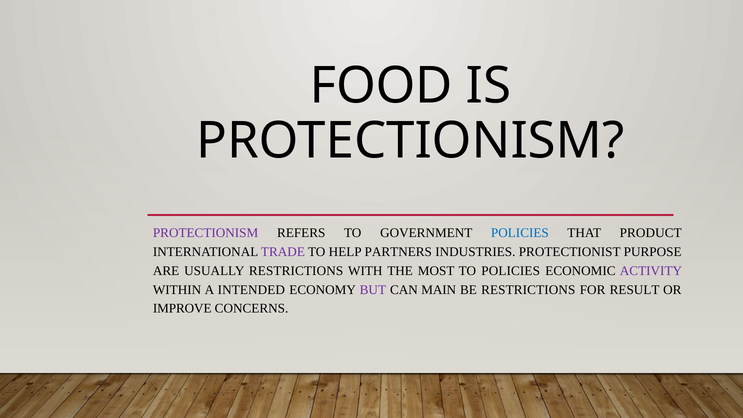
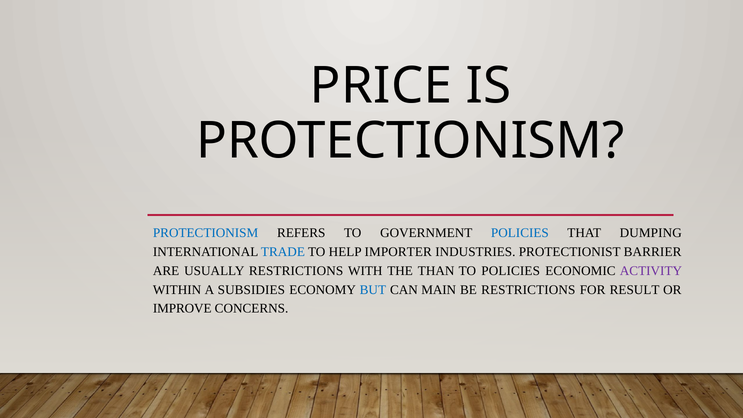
FOOD: FOOD -> PRICE
PROTECTIONISM at (206, 233) colour: purple -> blue
PRODUCT: PRODUCT -> DUMPING
TRADE colour: purple -> blue
PARTNERS: PARTNERS -> IMPORTER
PURPOSE: PURPOSE -> BARRIER
MOST: MOST -> THAN
INTENDED: INTENDED -> SUBSIDIES
BUT colour: purple -> blue
